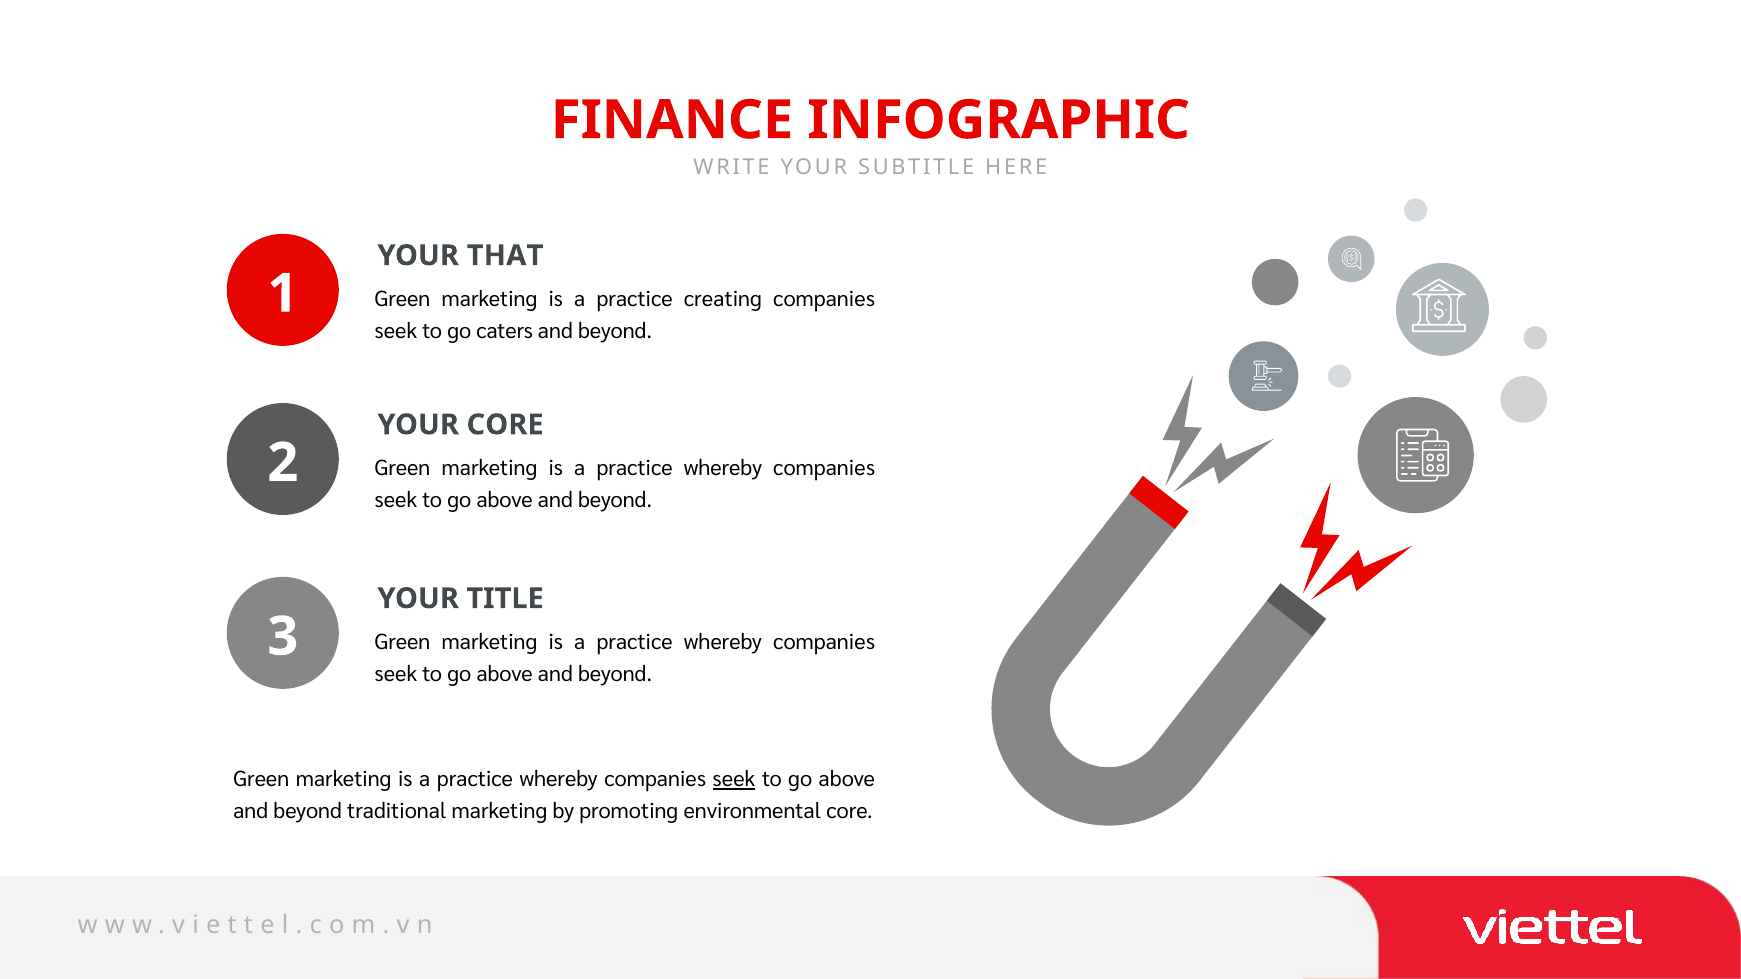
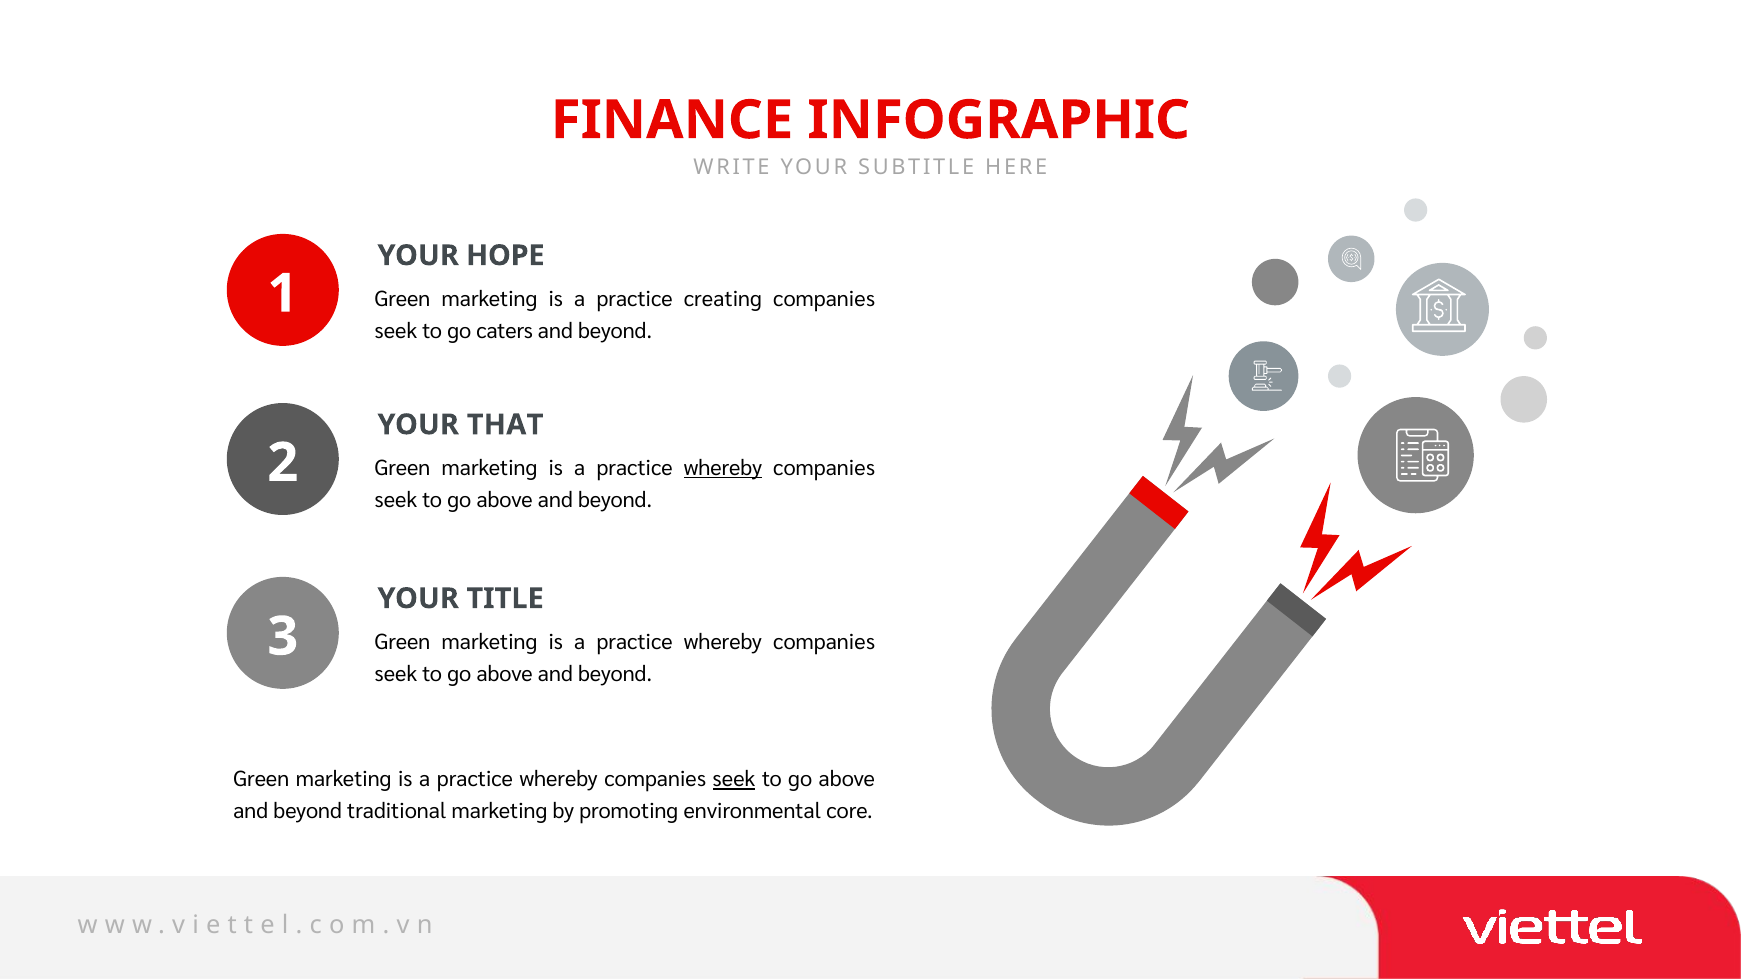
THAT: THAT -> HOPE
YOUR CORE: CORE -> THAT
whereby at (723, 469) underline: none -> present
